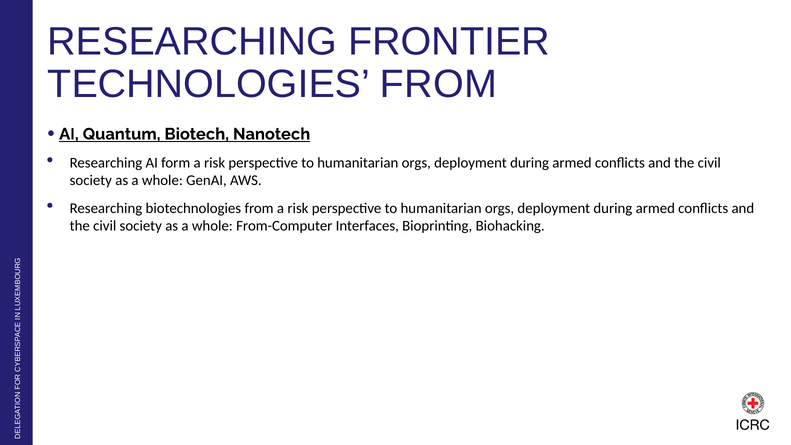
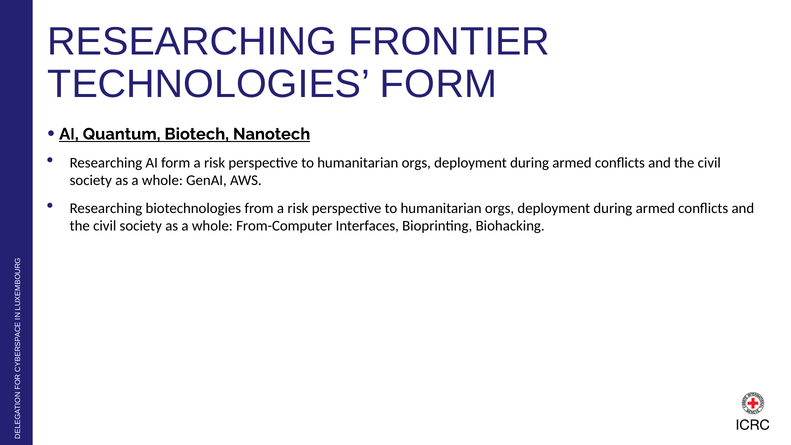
TECHNOLOGIES FROM: FROM -> FORM
